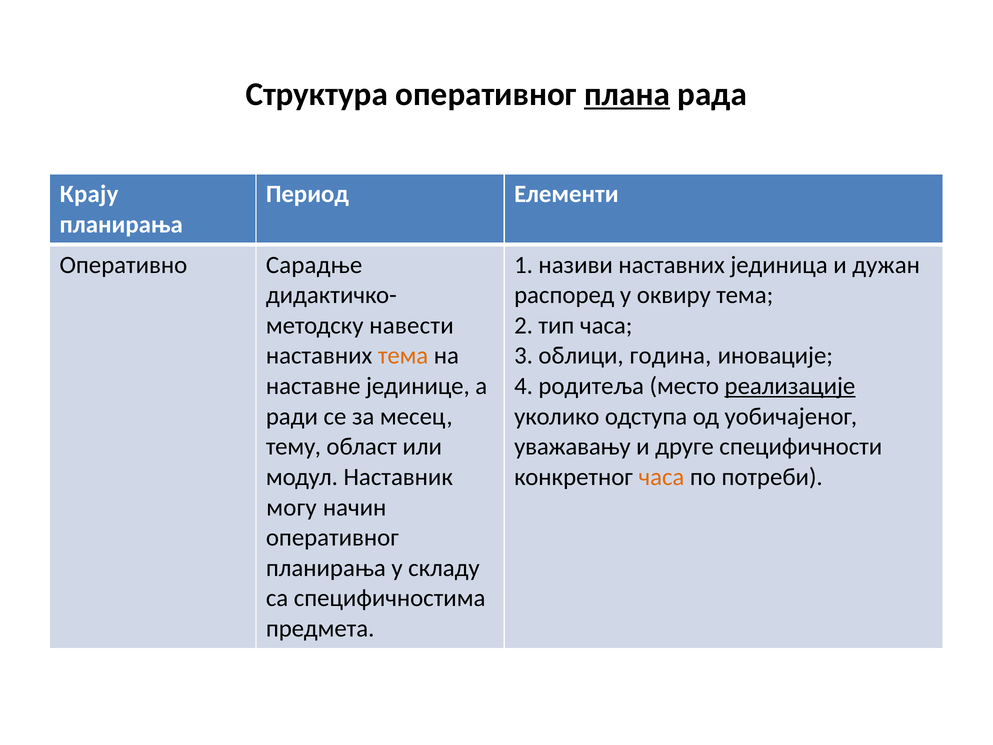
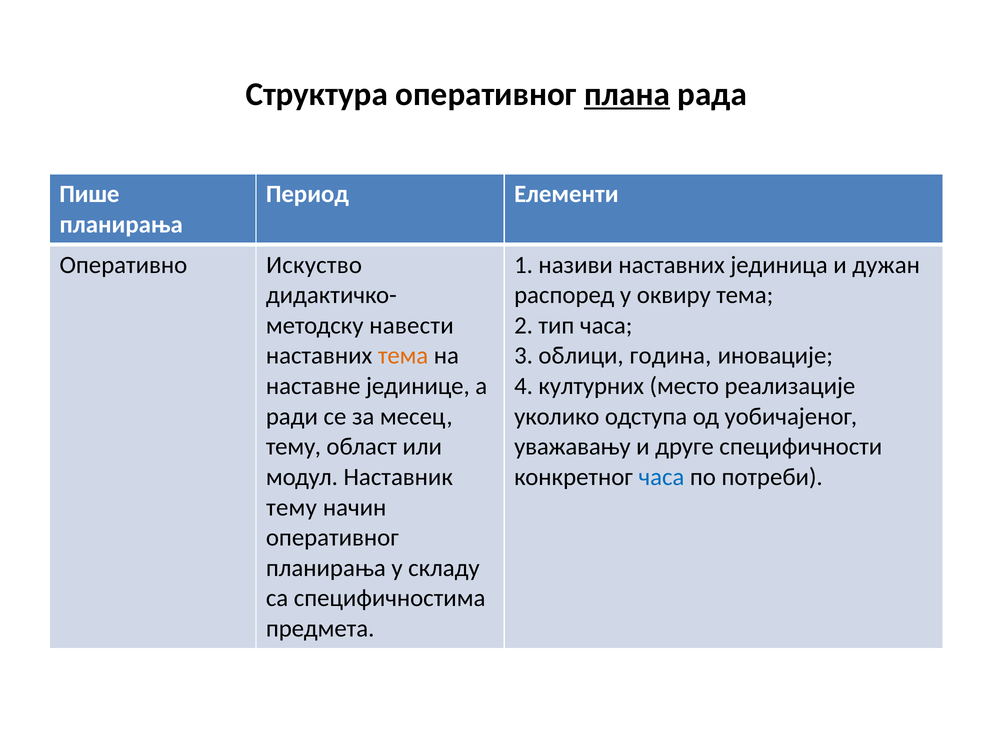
Крају: Крају -> Пише
Сарадње: Сарадње -> Искуство
родитеља: родитеља -> културних
реализације underline: present -> none
часа at (661, 477) colour: orange -> blue
могу at (292, 507): могу -> тему
